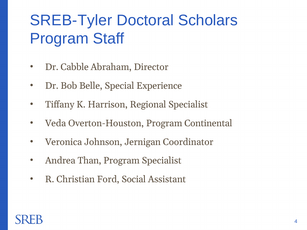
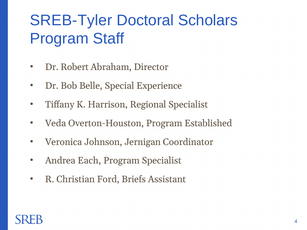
Cabble: Cabble -> Robert
Continental: Continental -> Established
Than: Than -> Each
Social: Social -> Briefs
